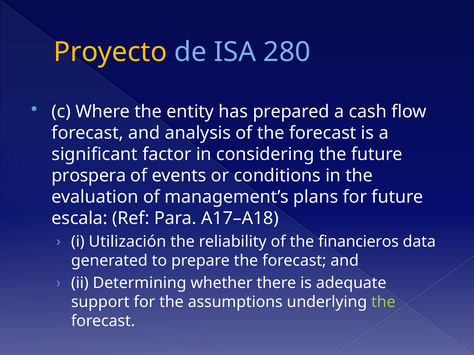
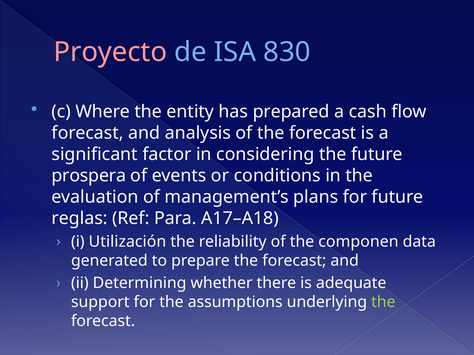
Proyecto colour: yellow -> pink
280: 280 -> 830
escala: escala -> reglas
financieros: financieros -> componen
